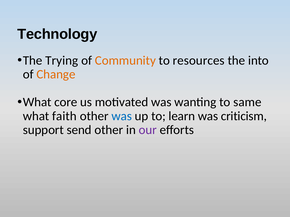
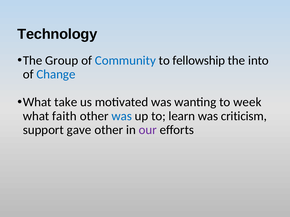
Trying: Trying -> Group
Community colour: orange -> blue
resources: resources -> fellowship
Change colour: orange -> blue
core: core -> take
same: same -> week
send: send -> gave
